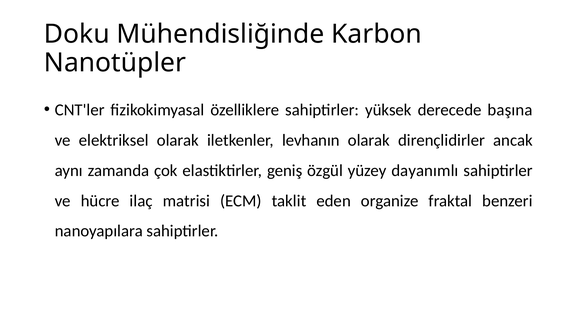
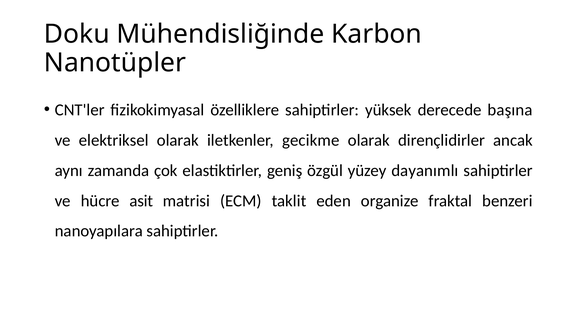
levhanın: levhanın -> gecikme
ilaç: ilaç -> asit
